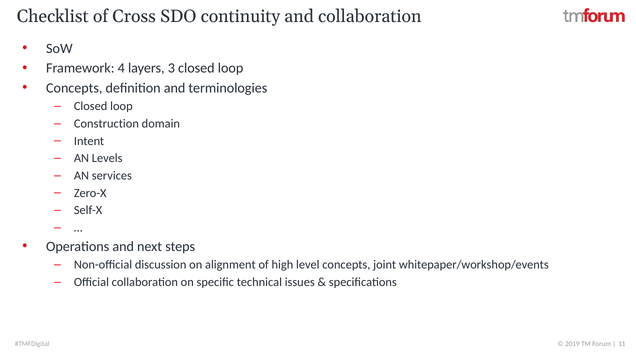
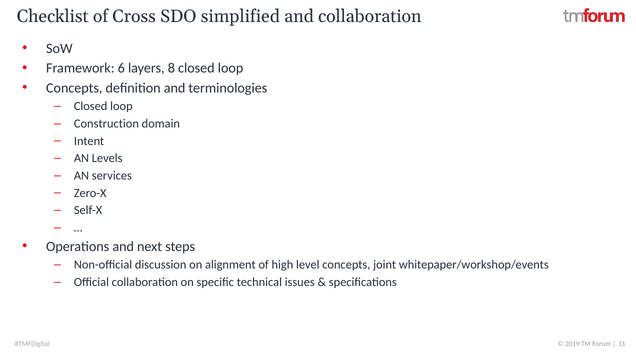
continuity: continuity -> simplified
4: 4 -> 6
3: 3 -> 8
